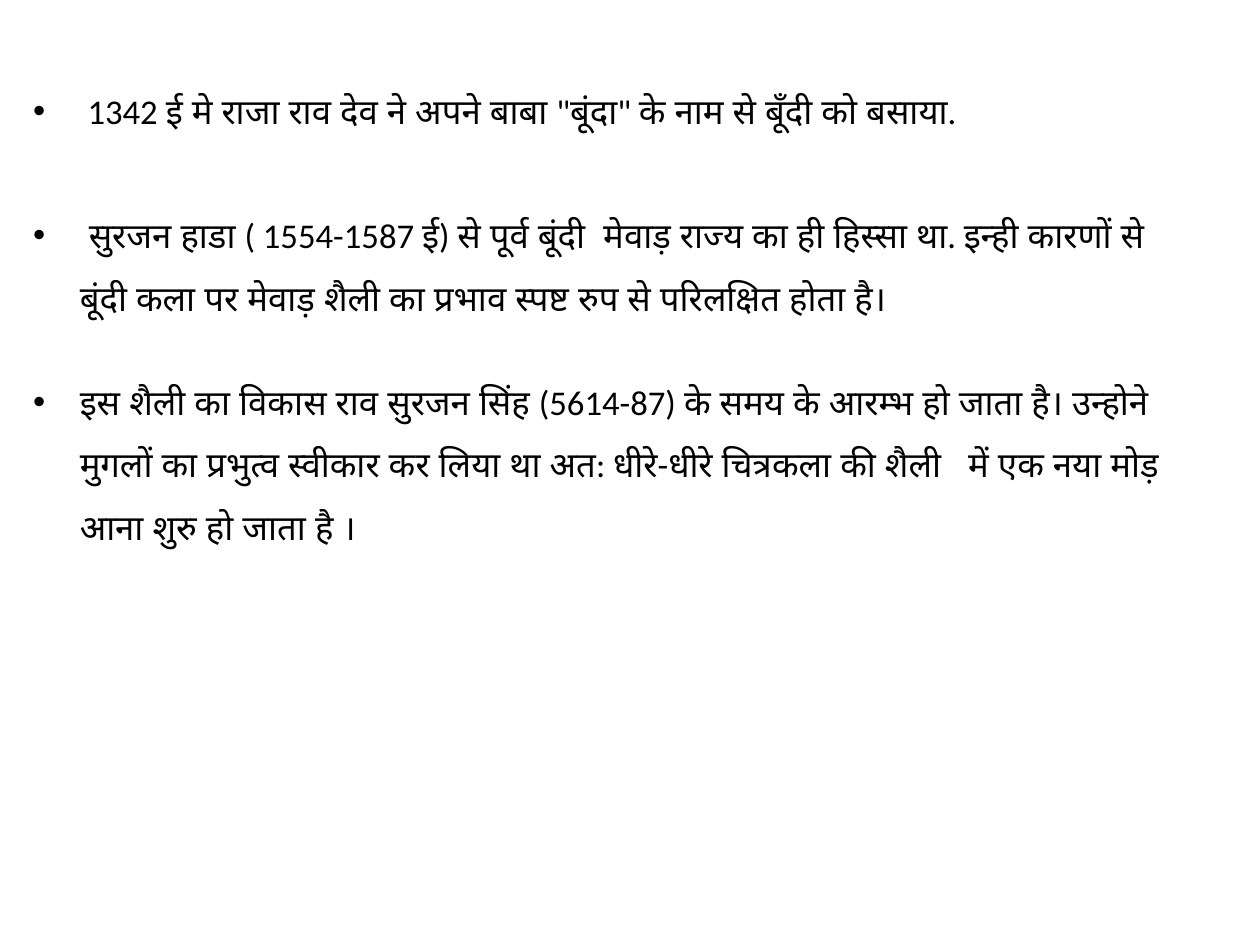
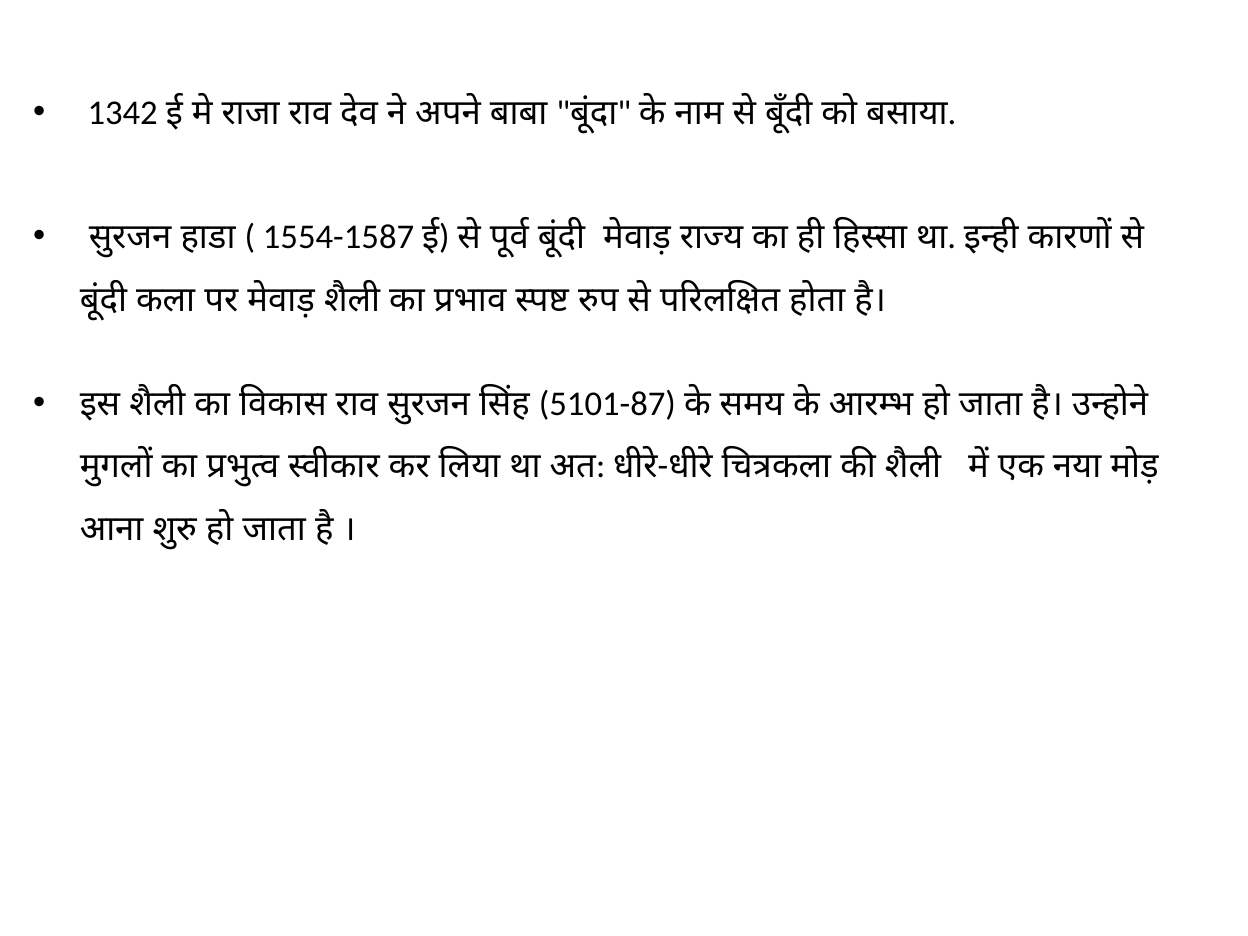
5614-87: 5614-87 -> 5101-87
